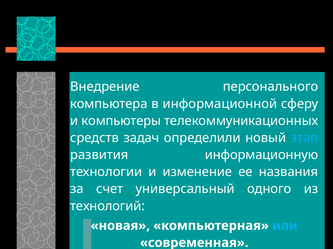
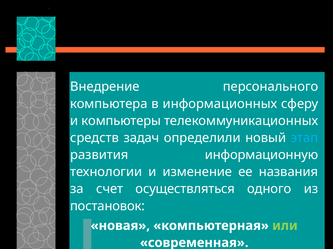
информационной: информационной -> информационных
универсальный: универсальный -> осуществляться
технологий: технологий -> постановок
или colour: light blue -> light green
